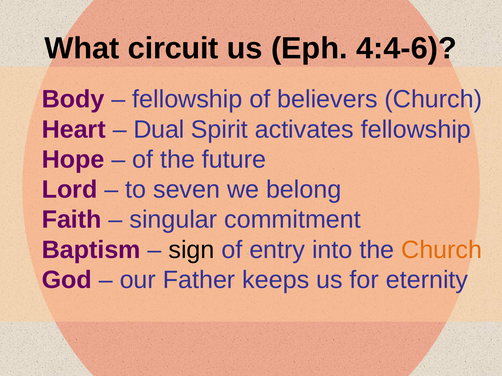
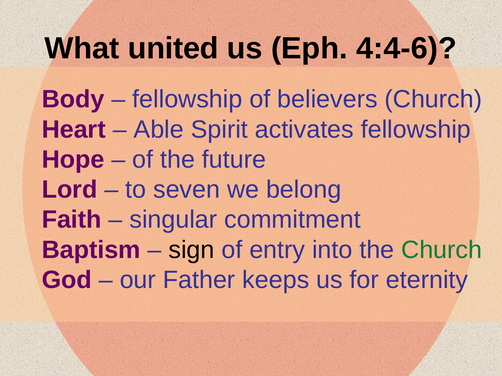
circuit: circuit -> united
Dual: Dual -> Able
Church at (442, 250) colour: orange -> green
